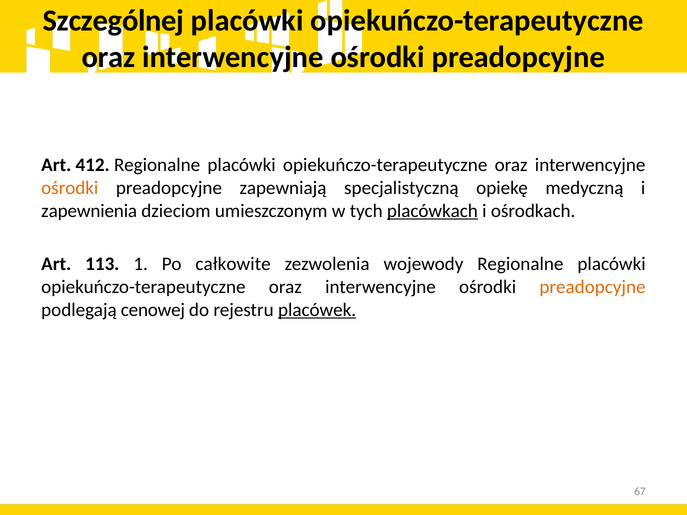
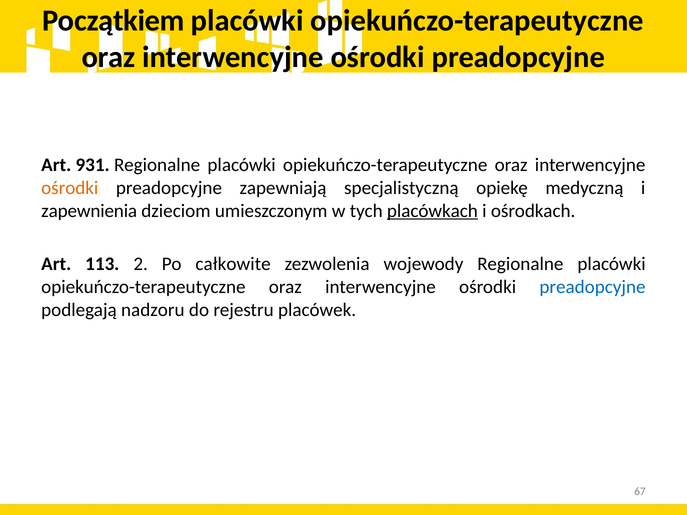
Szczególnej: Szczególnej -> Początkiem
412: 412 -> 931
1: 1 -> 2
preadopcyjne at (592, 287) colour: orange -> blue
cenowej: cenowej -> nadzoru
placówek underline: present -> none
